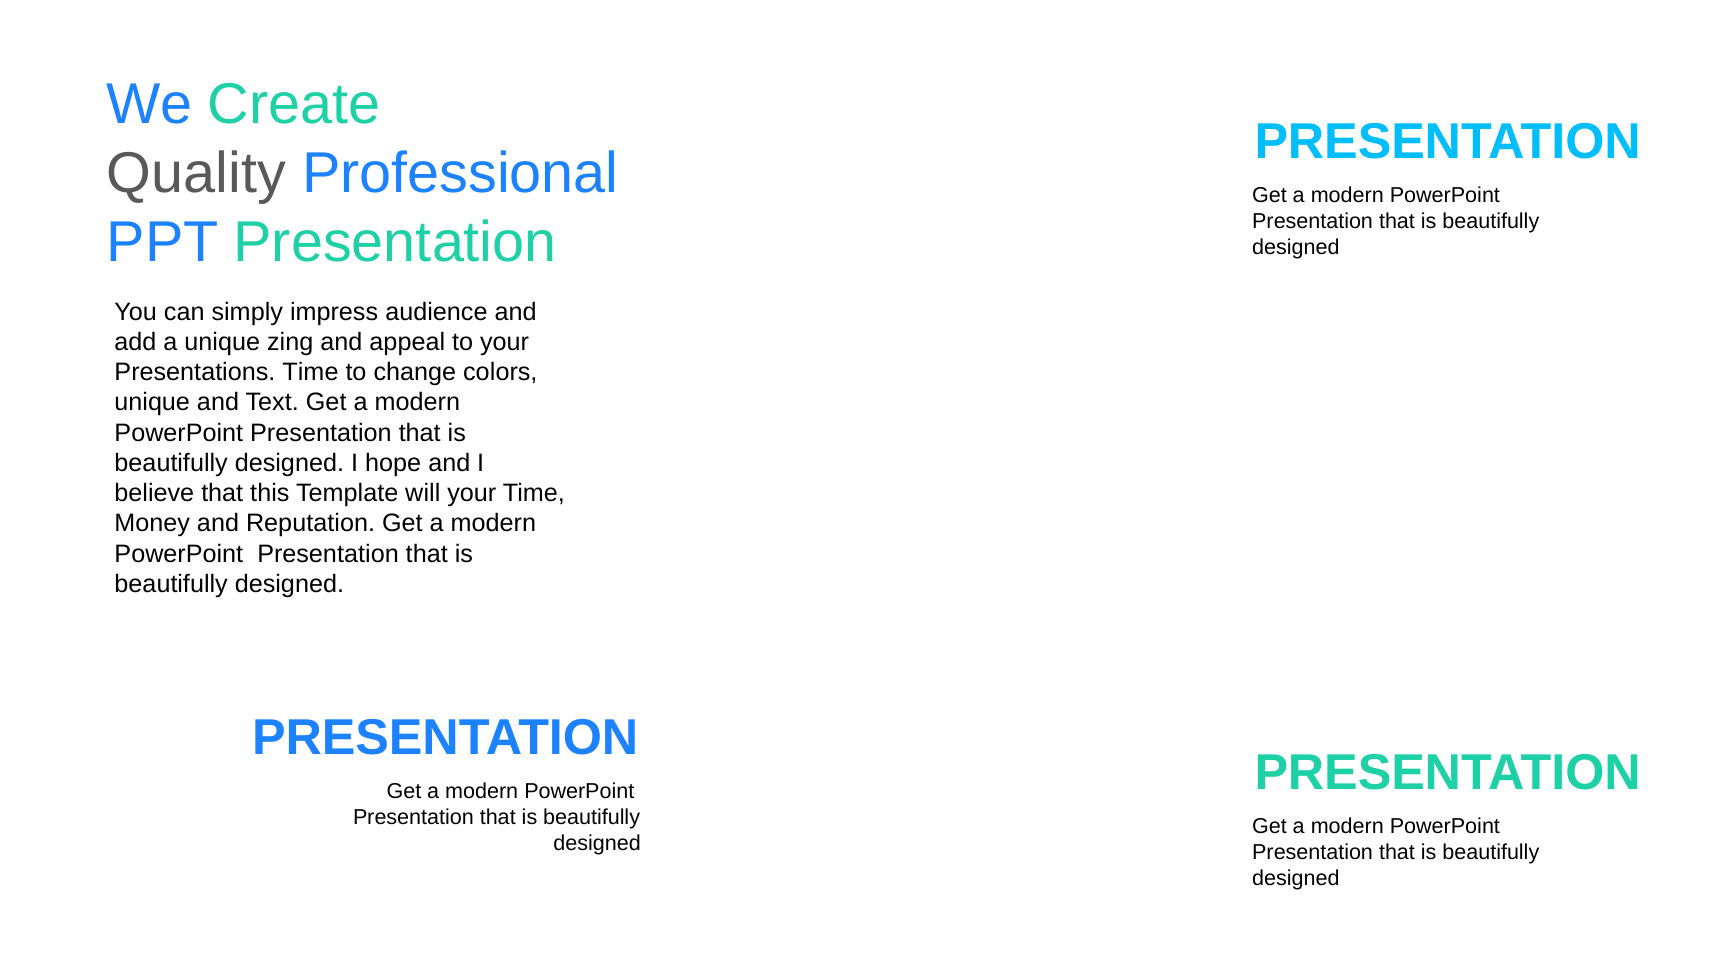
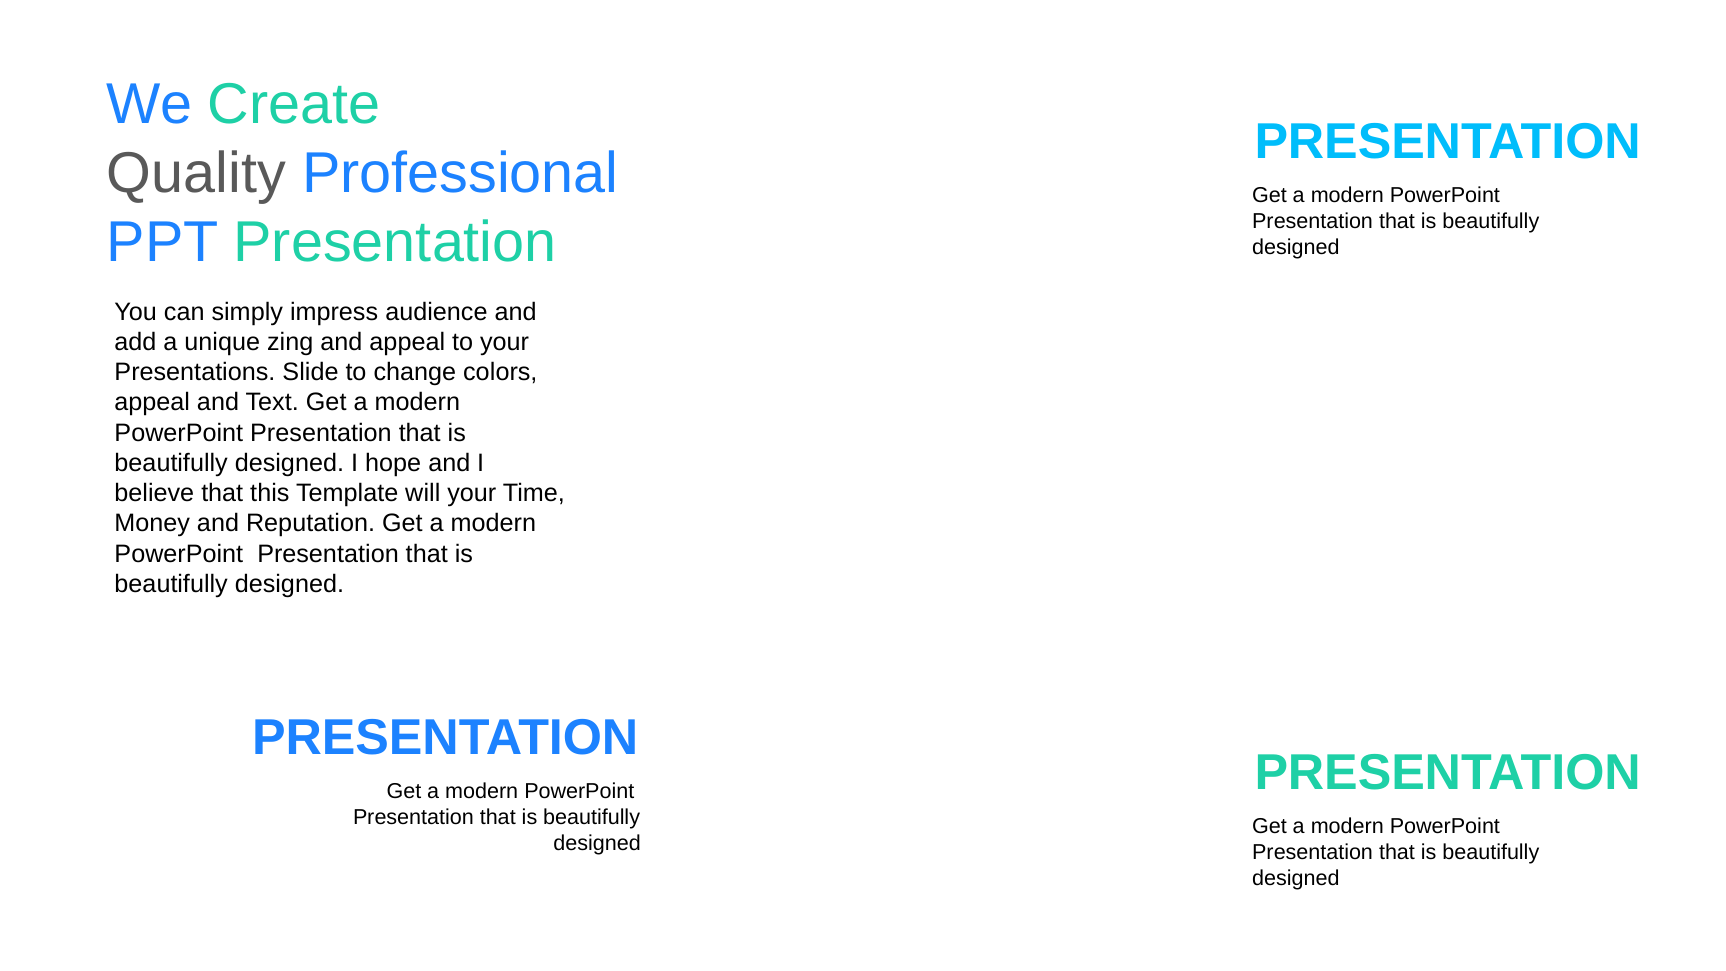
Presentations Time: Time -> Slide
unique at (152, 403): unique -> appeal
